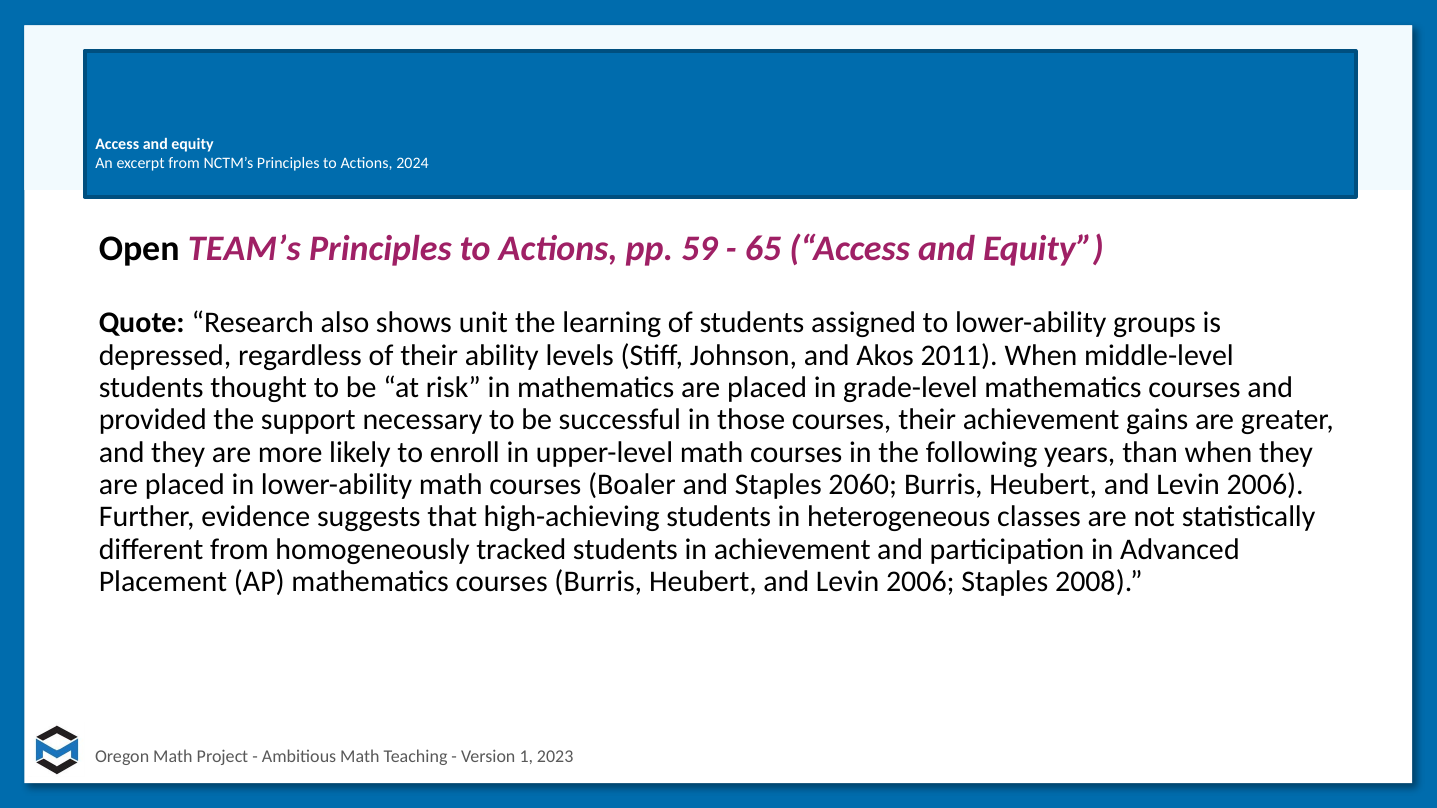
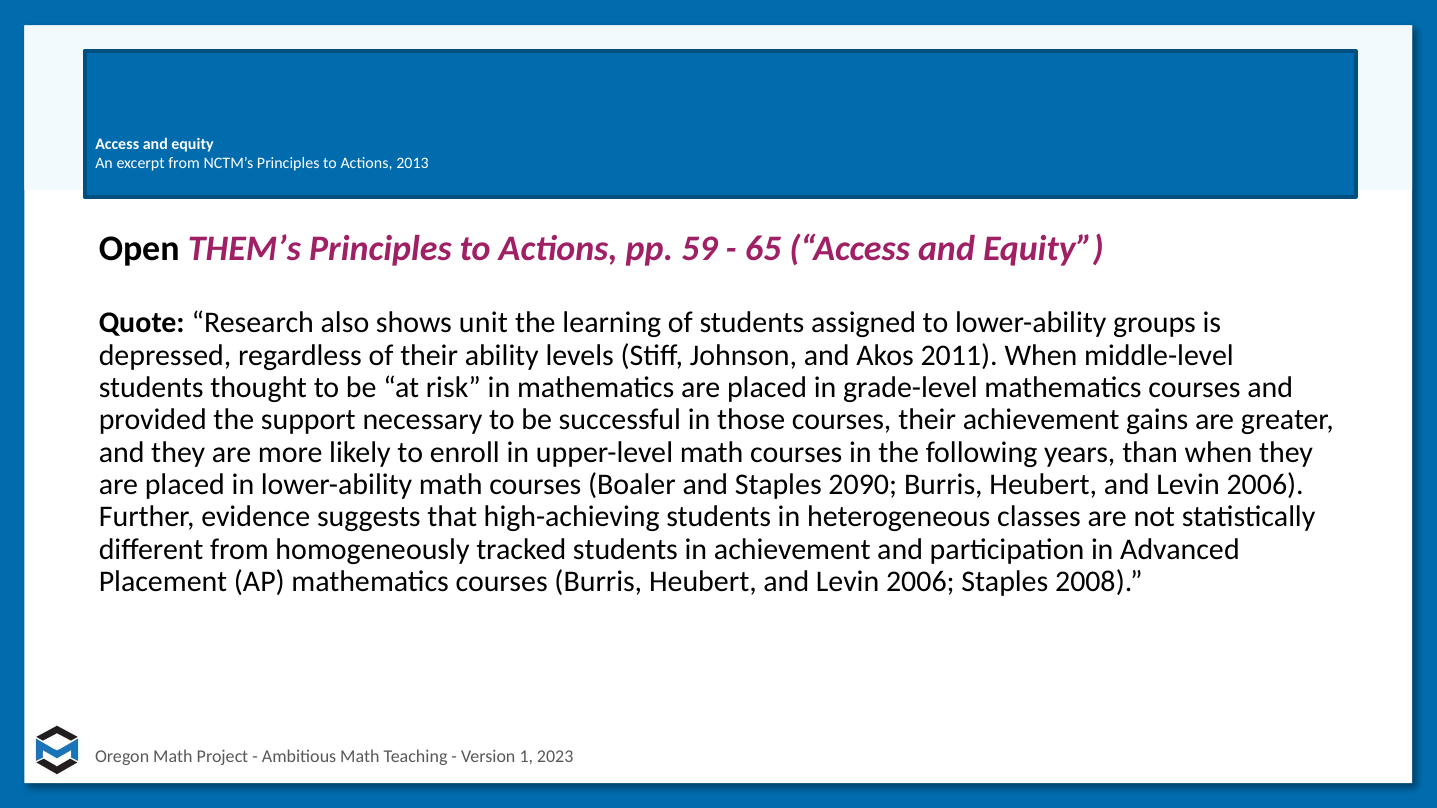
2024: 2024 -> 2013
TEAM’s: TEAM’s -> THEM’s
2060: 2060 -> 2090
